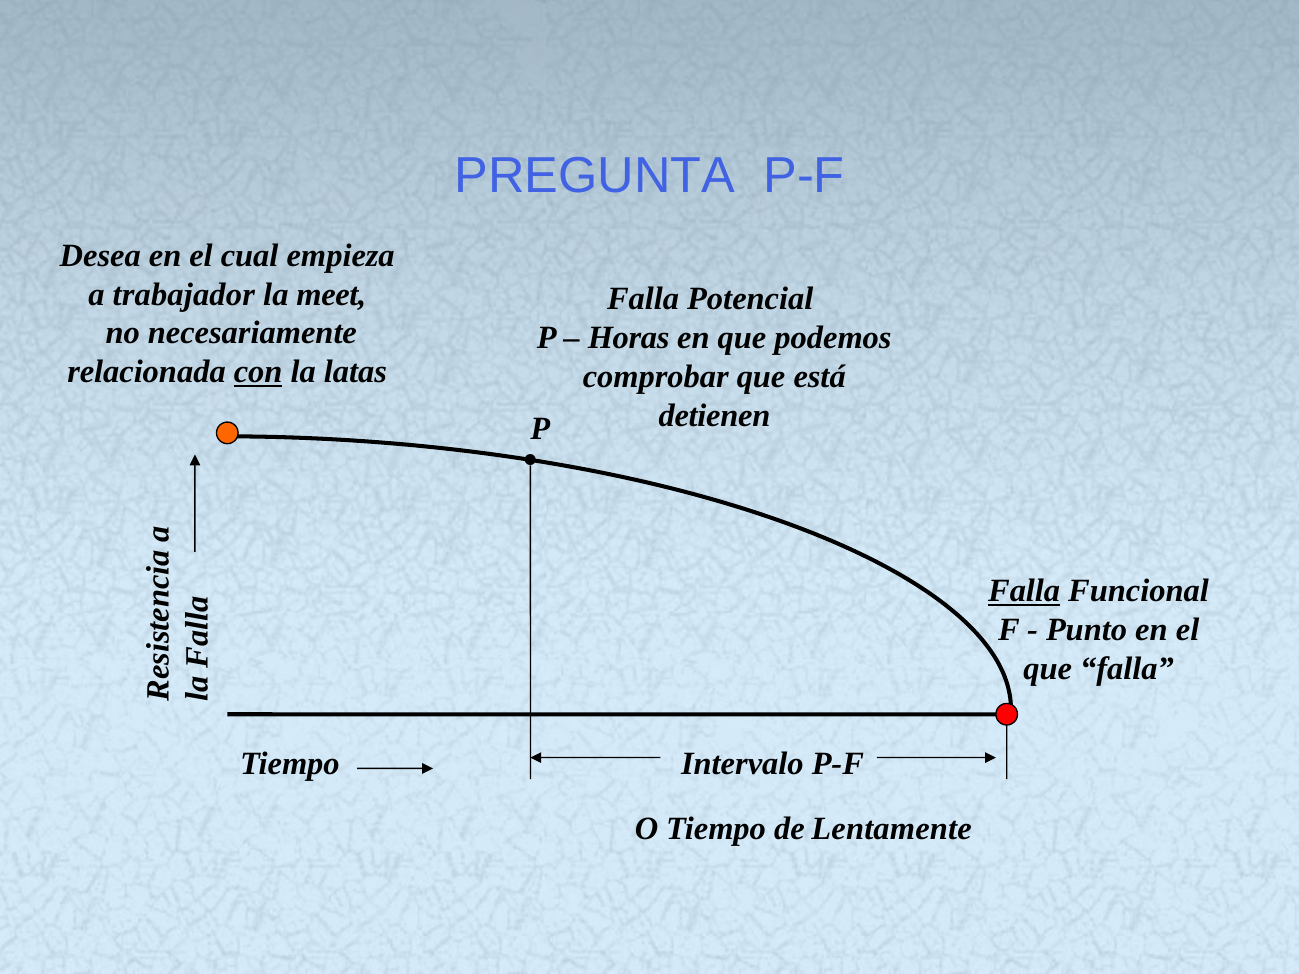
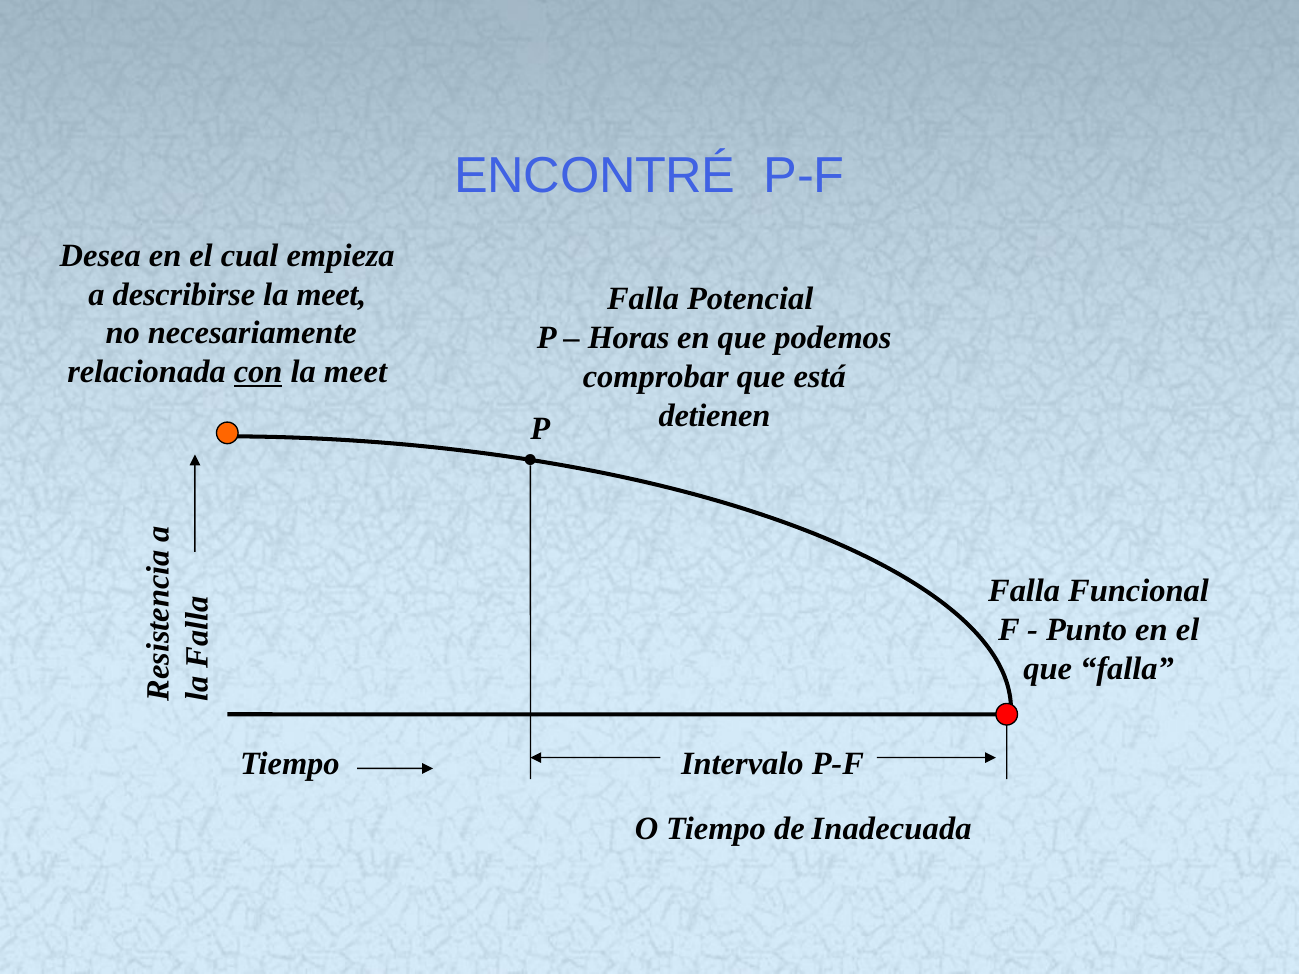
PREGUNTA: PREGUNTA -> ENCONTRÉ
trabajador: trabajador -> describirse
latas at (356, 372): latas -> meet
Falla at (1024, 591) underline: present -> none
Lentamente: Lentamente -> Inadecuada
